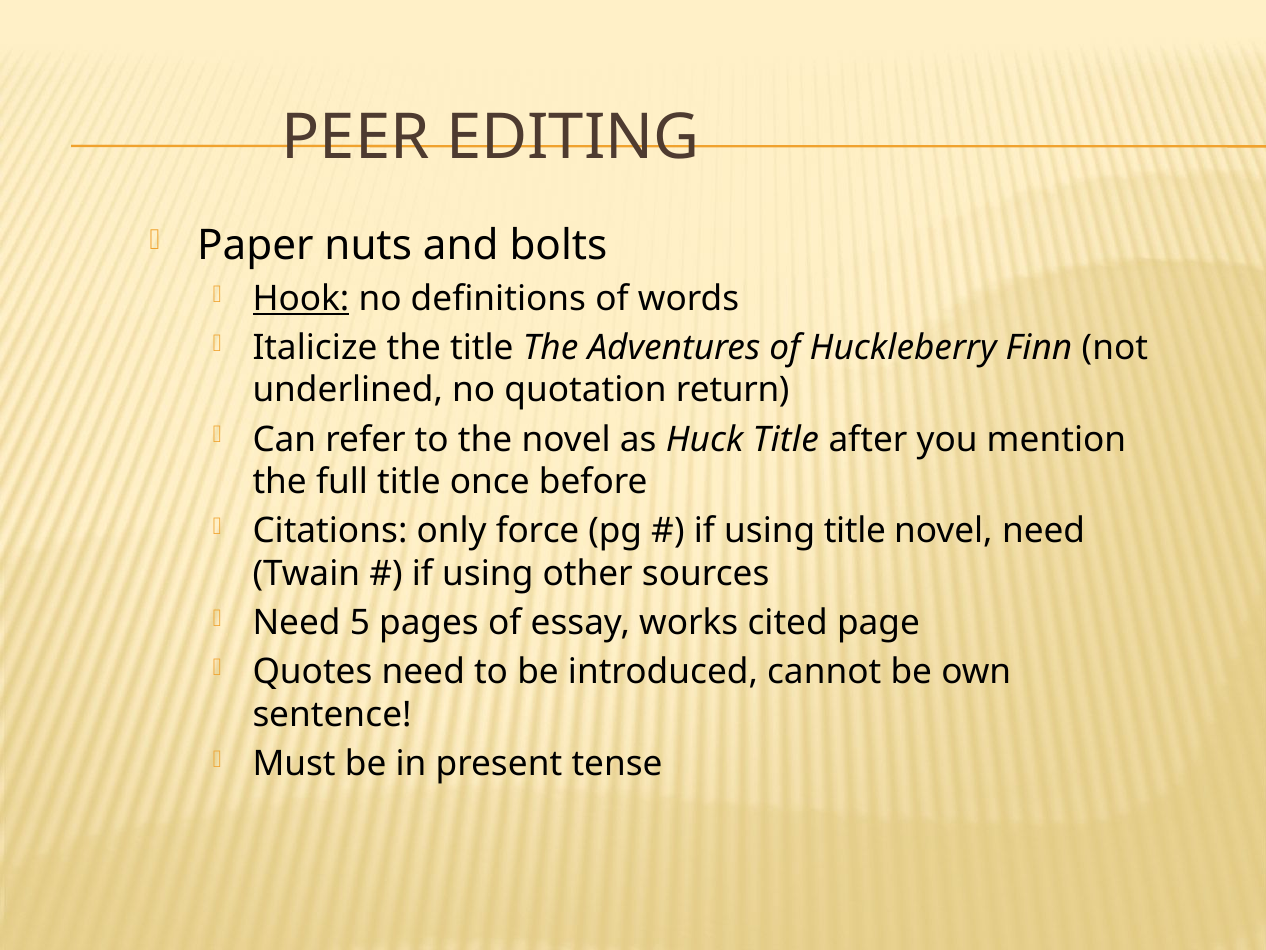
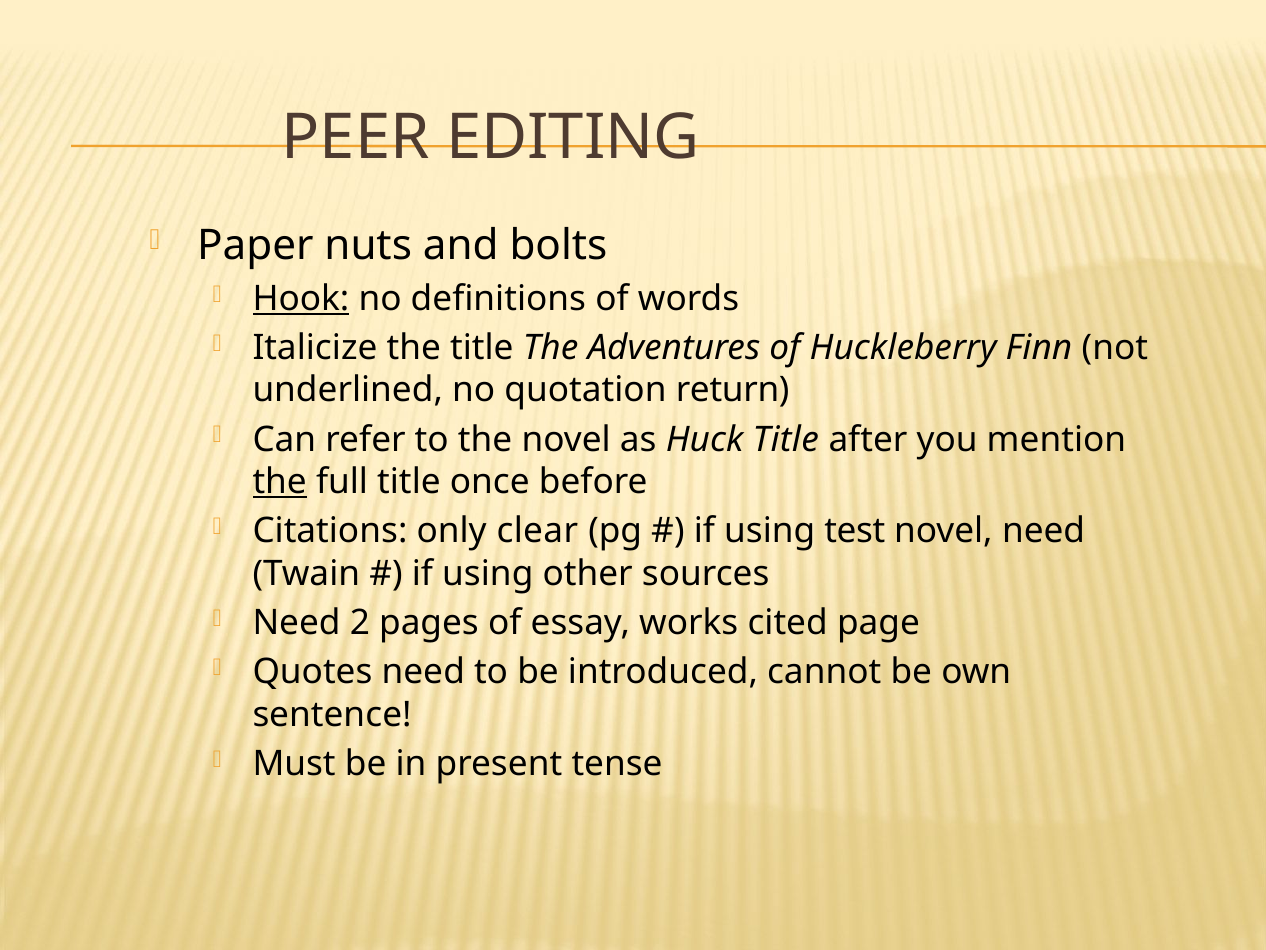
the at (280, 482) underline: none -> present
force: force -> clear
using title: title -> test
5: 5 -> 2
